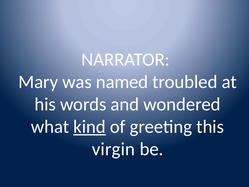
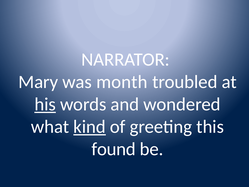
named: named -> month
his underline: none -> present
virgin: virgin -> found
